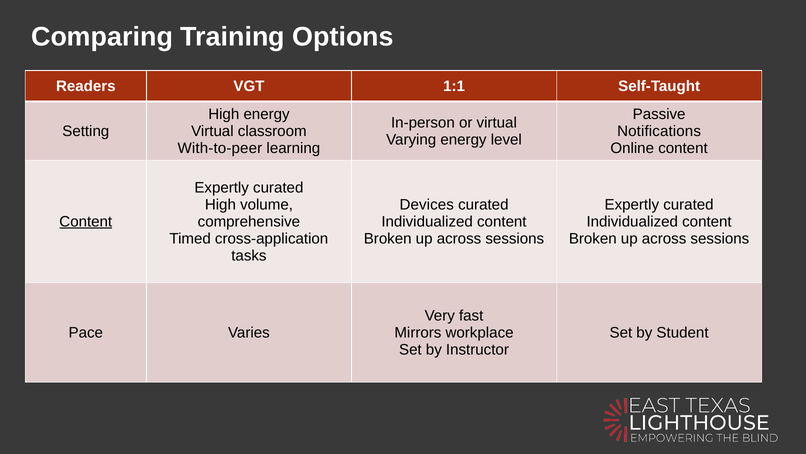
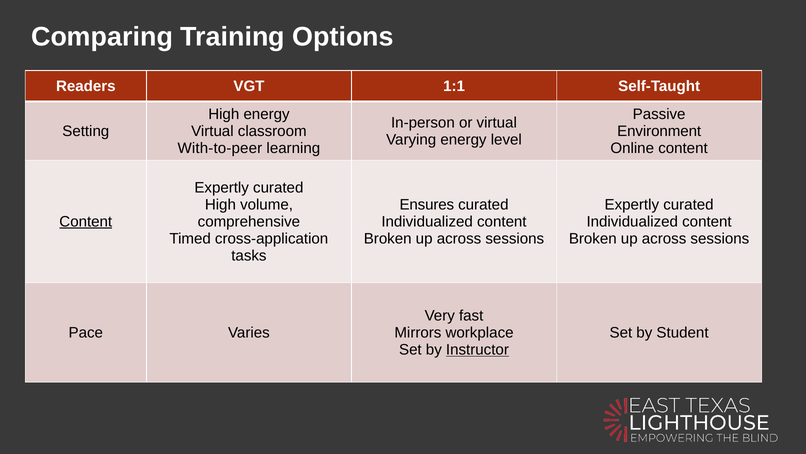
Notifications: Notifications -> Environment
Devices: Devices -> Ensures
Instructor underline: none -> present
